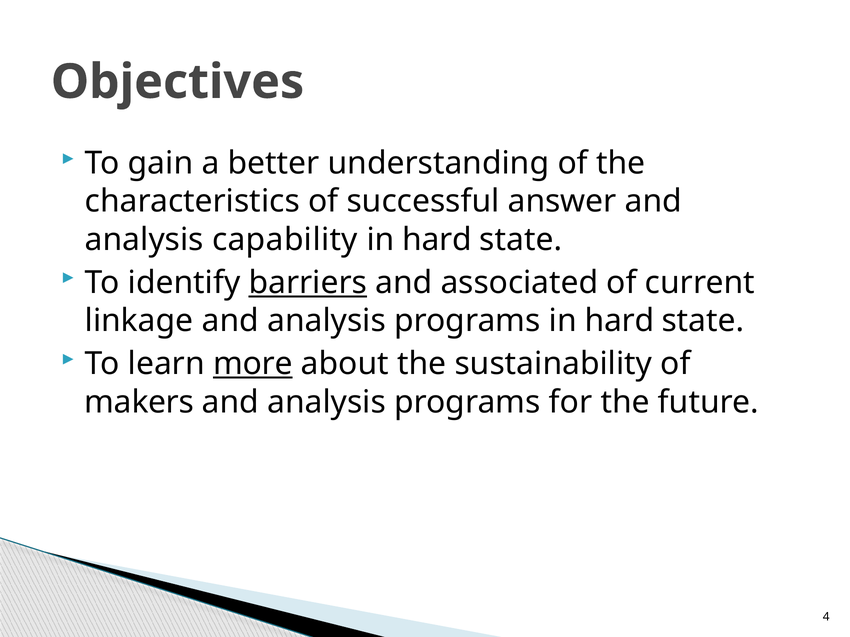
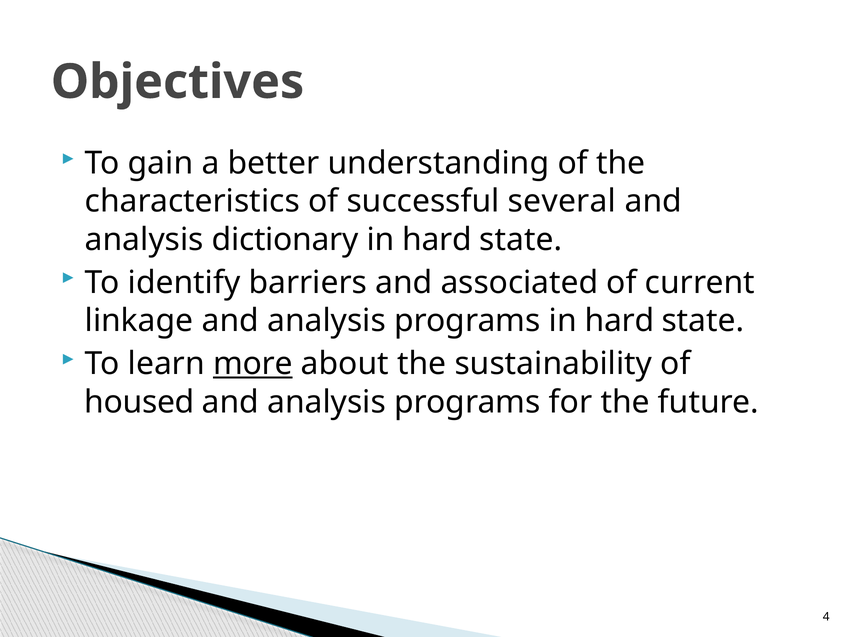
answer: answer -> several
capability: capability -> dictionary
barriers underline: present -> none
makers: makers -> housed
